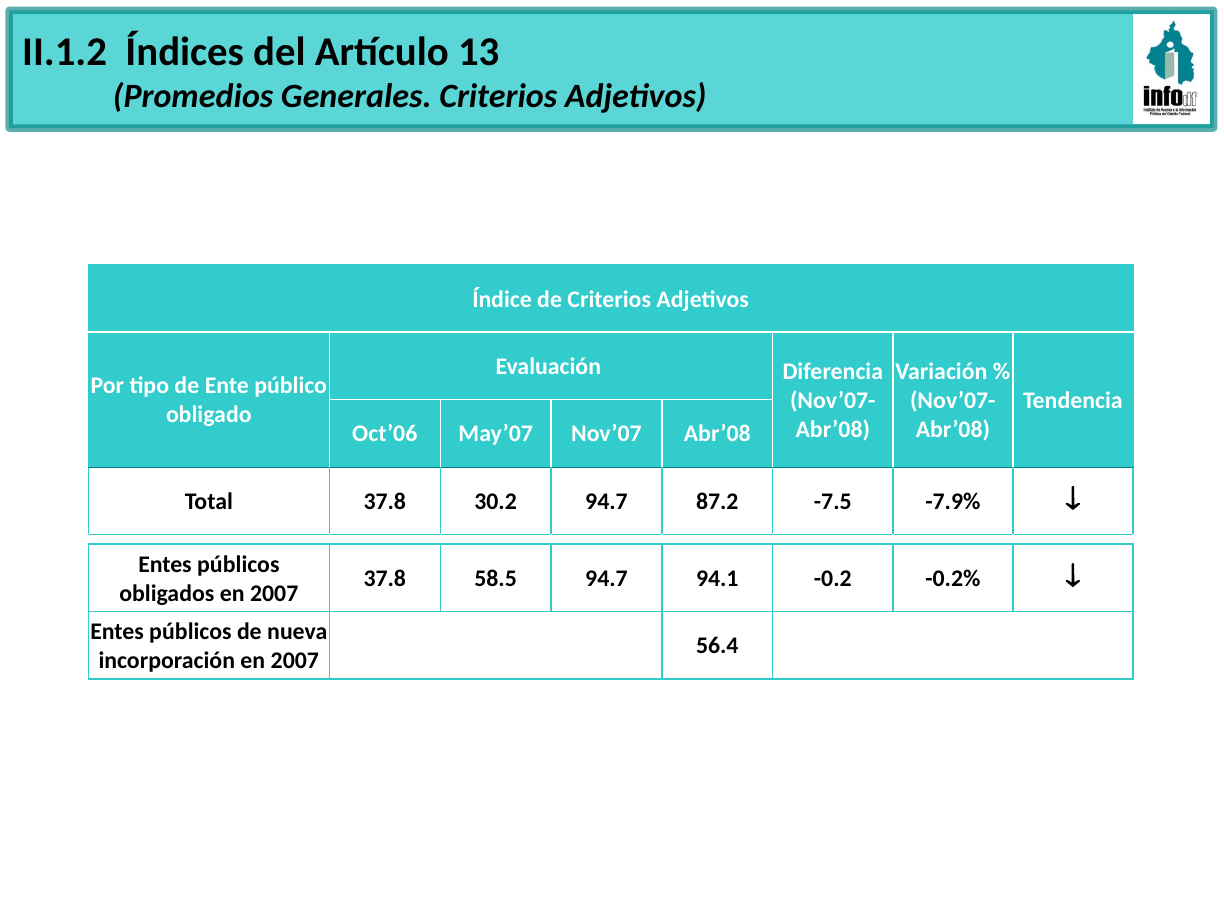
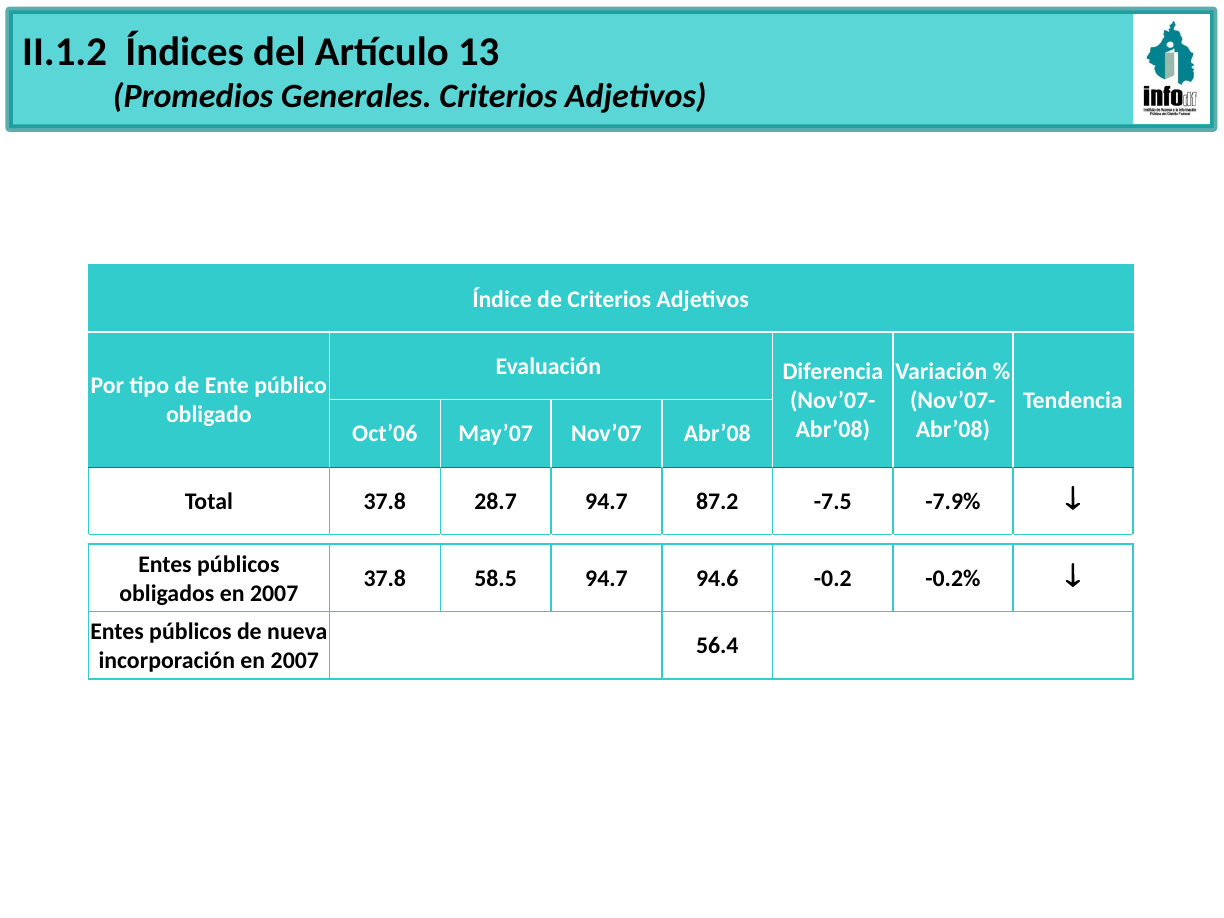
30.2: 30.2 -> 28.7
94.1: 94.1 -> 94.6
